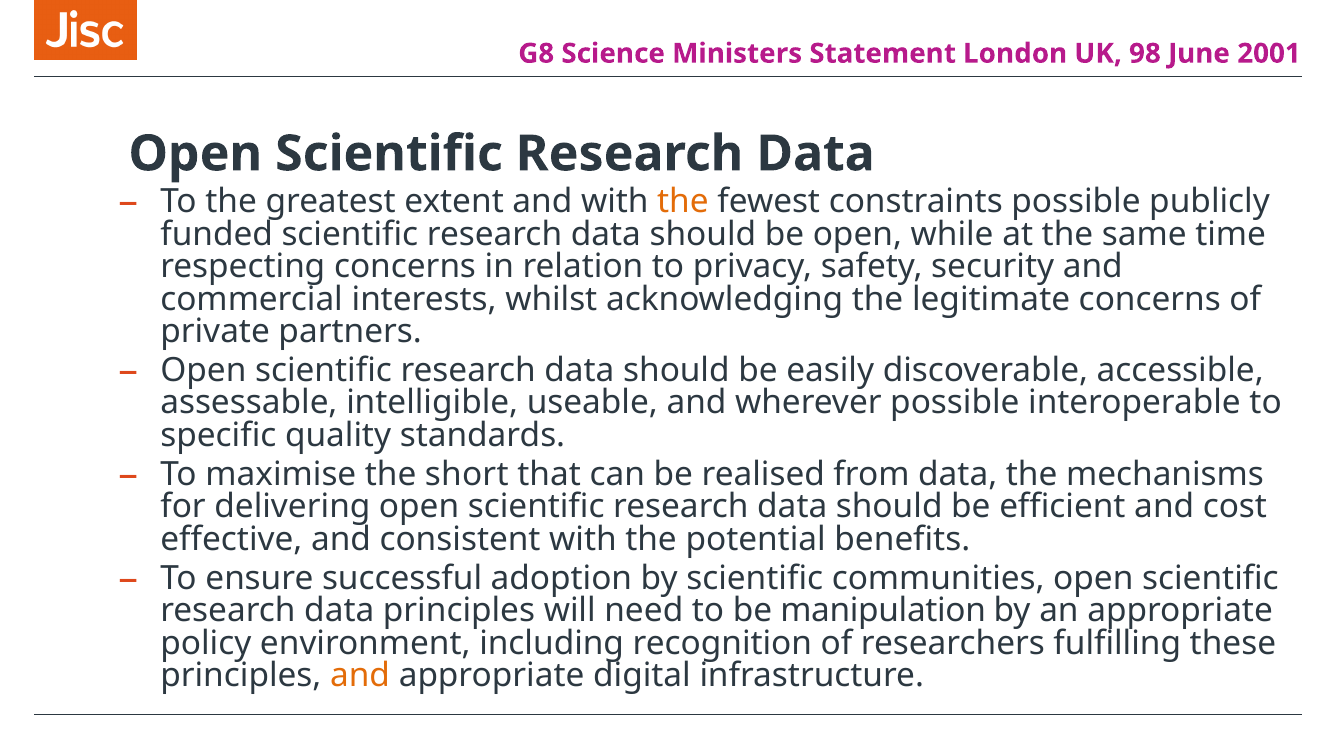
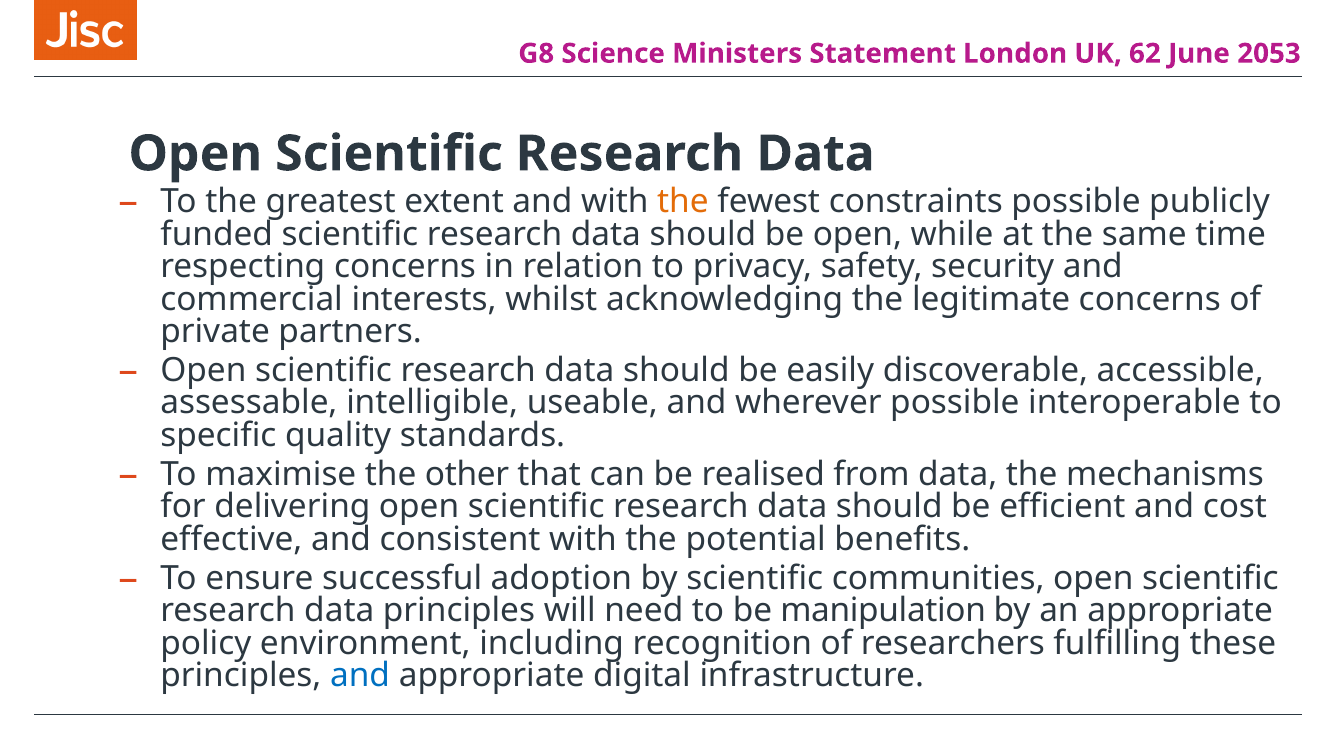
98: 98 -> 62
2001: 2001 -> 2053
short: short -> other
and at (360, 676) colour: orange -> blue
